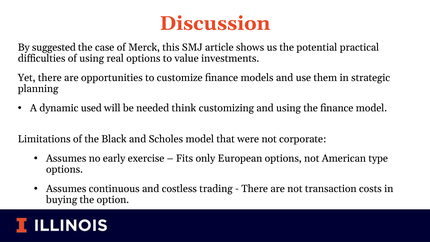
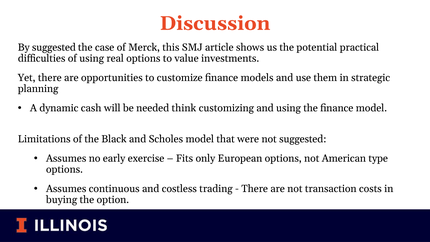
used: used -> cash
not corporate: corporate -> suggested
